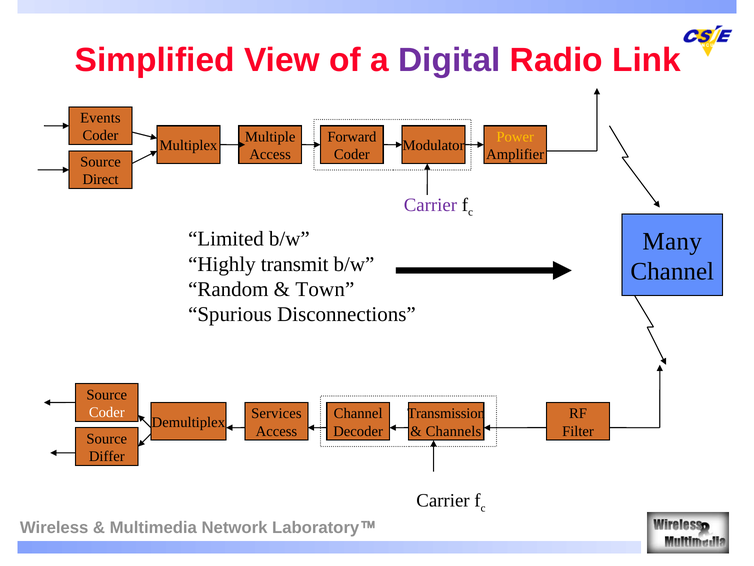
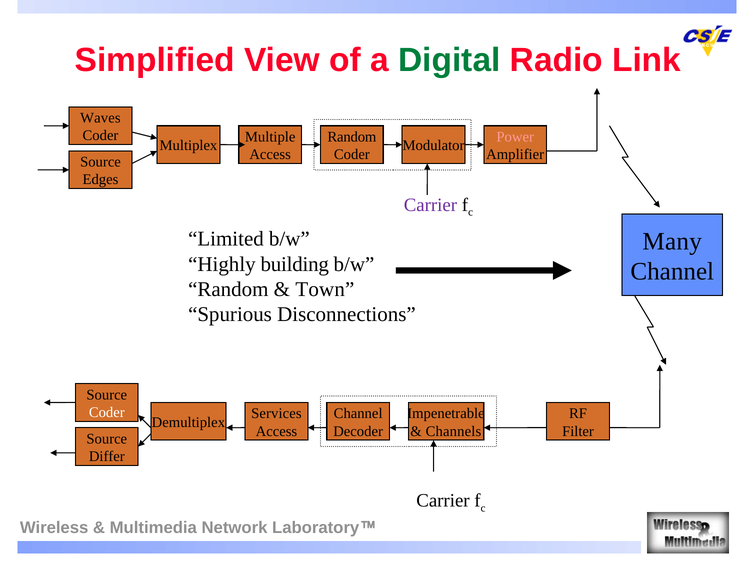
Digital colour: purple -> green
Events: Events -> Waves
Forward at (352, 137): Forward -> Random
Power colour: yellow -> pink
Direct: Direct -> Edges
transmit: transmit -> building
Transmission: Transmission -> Impenetrable
